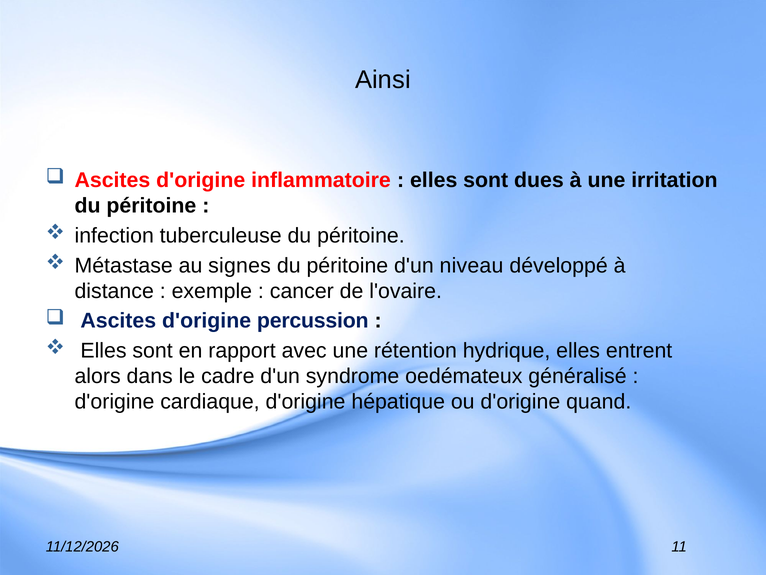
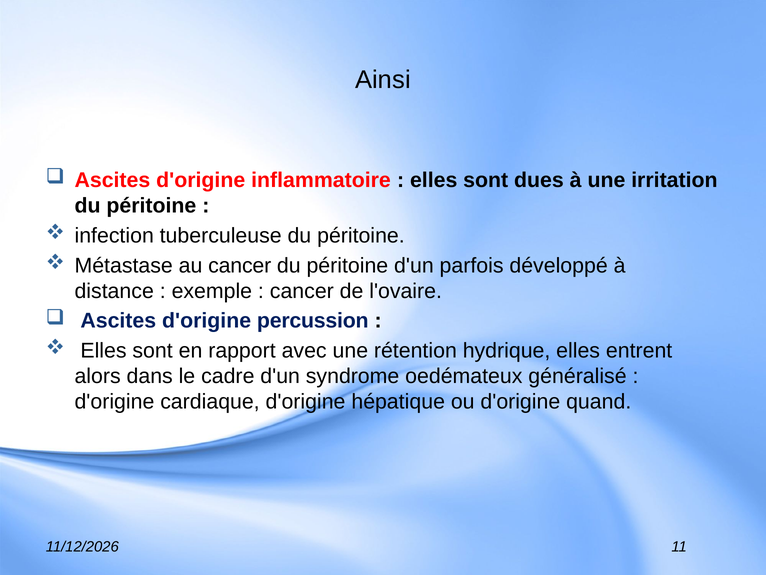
au signes: signes -> cancer
niveau: niveau -> parfois
